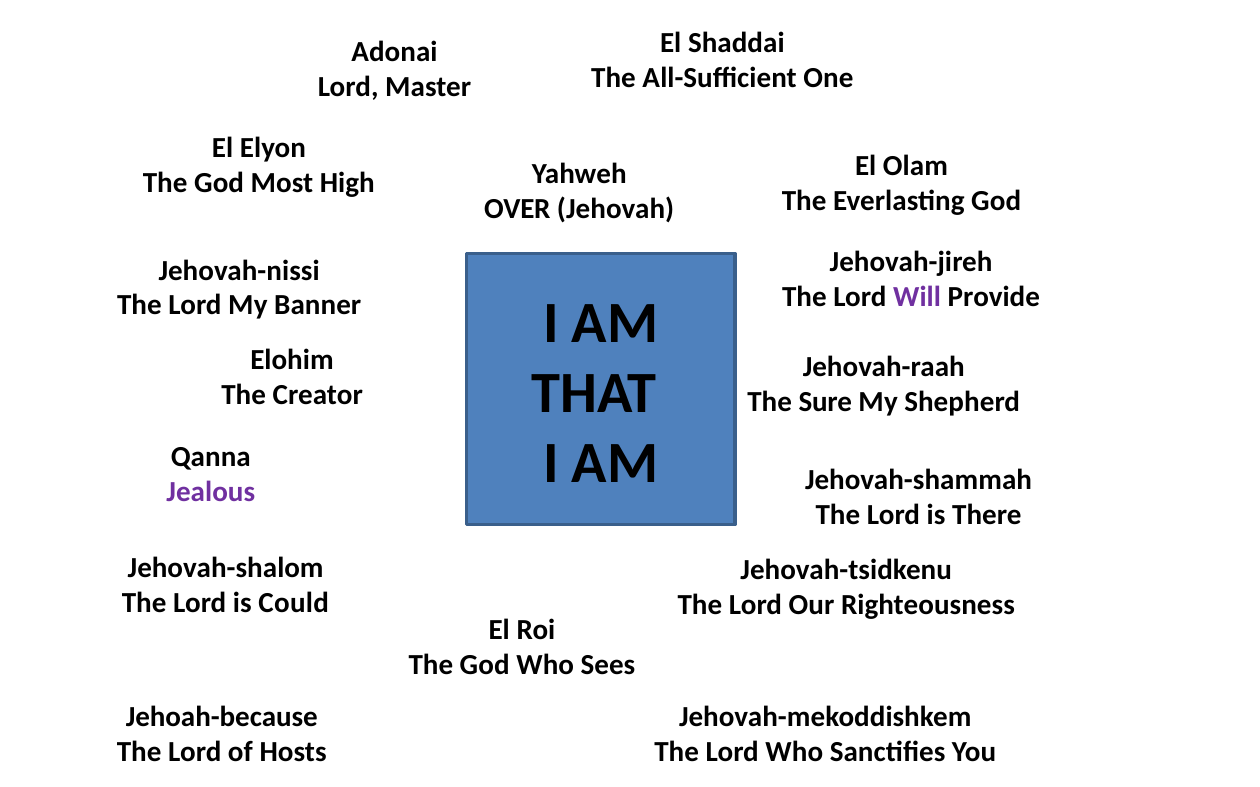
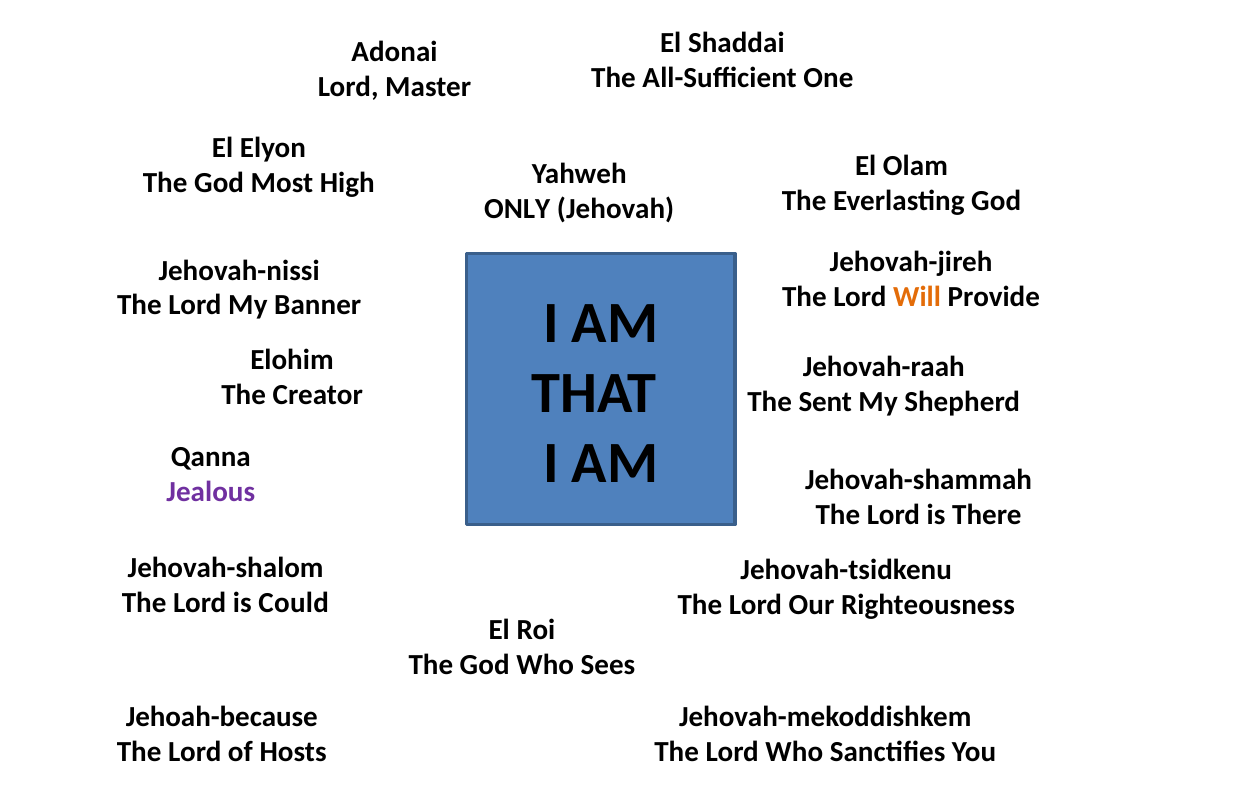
OVER: OVER -> ONLY
Will colour: purple -> orange
Sure: Sure -> Sent
